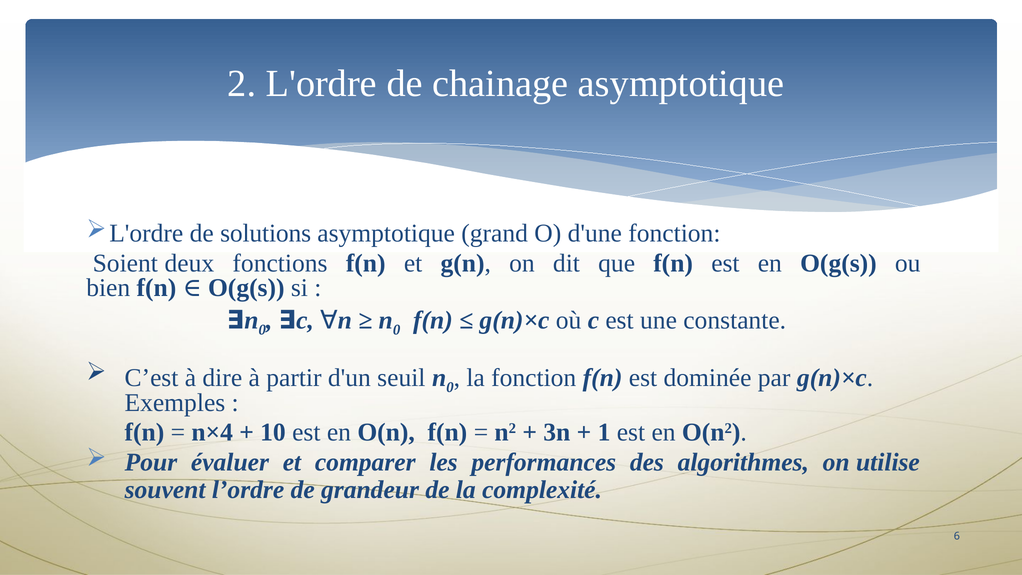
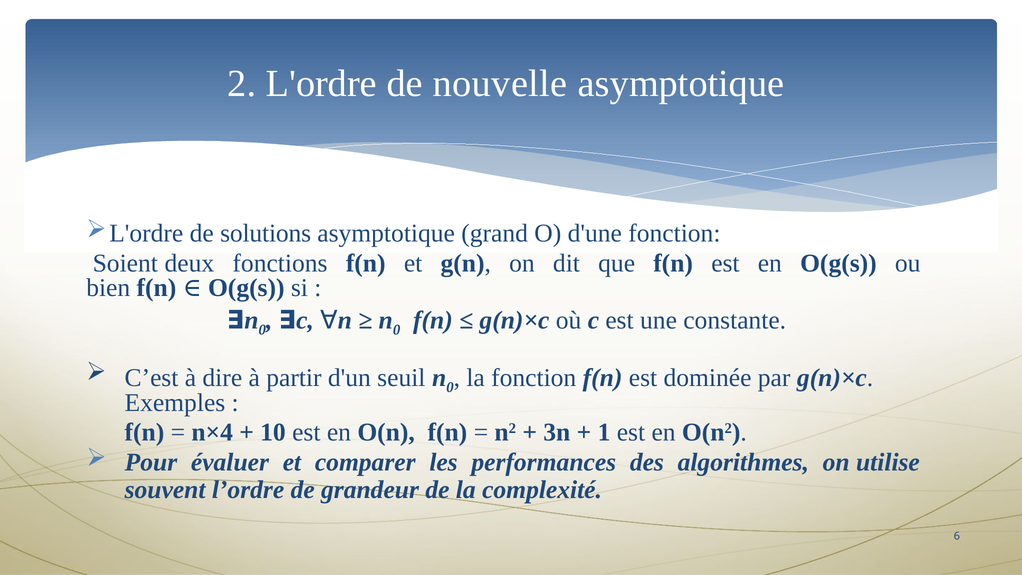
chainage: chainage -> nouvelle
